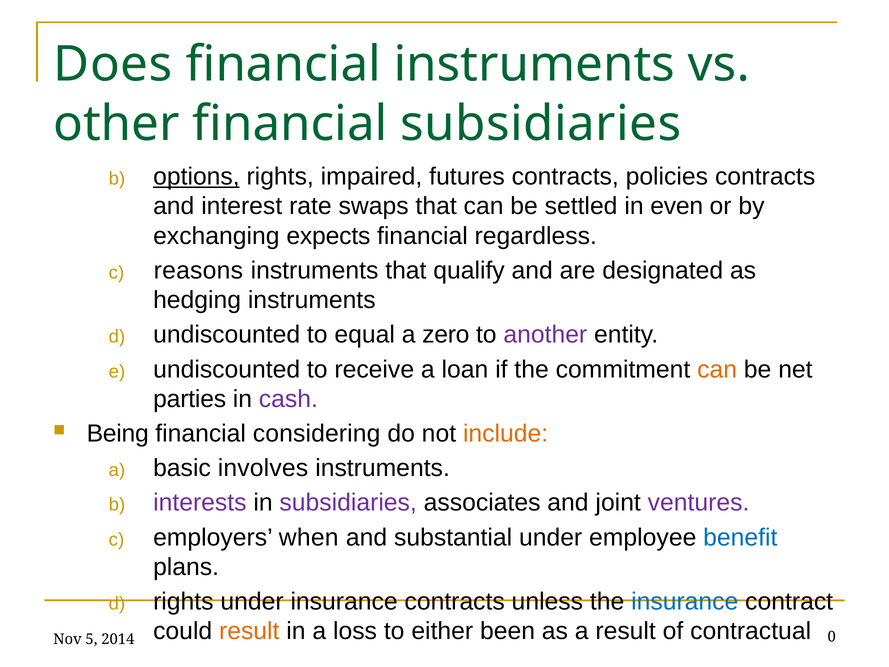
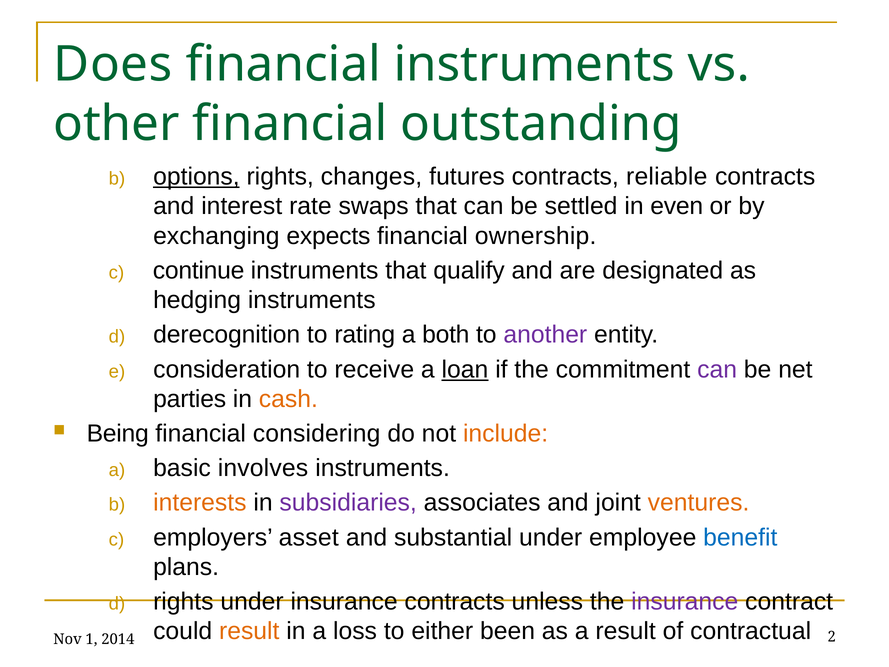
financial subsidiaries: subsidiaries -> outstanding
impaired: impaired -> changes
policies: policies -> reliable
regardless: regardless -> ownership
reasons: reasons -> continue
undiscounted at (227, 335): undiscounted -> derecognition
equal: equal -> rating
zero: zero -> both
undiscounted at (227, 369): undiscounted -> consideration
loan underline: none -> present
can at (717, 369) colour: orange -> purple
cash colour: purple -> orange
interests colour: purple -> orange
ventures colour: purple -> orange
when: when -> asset
insurance at (685, 601) colour: blue -> purple
5: 5 -> 1
0: 0 -> 2
